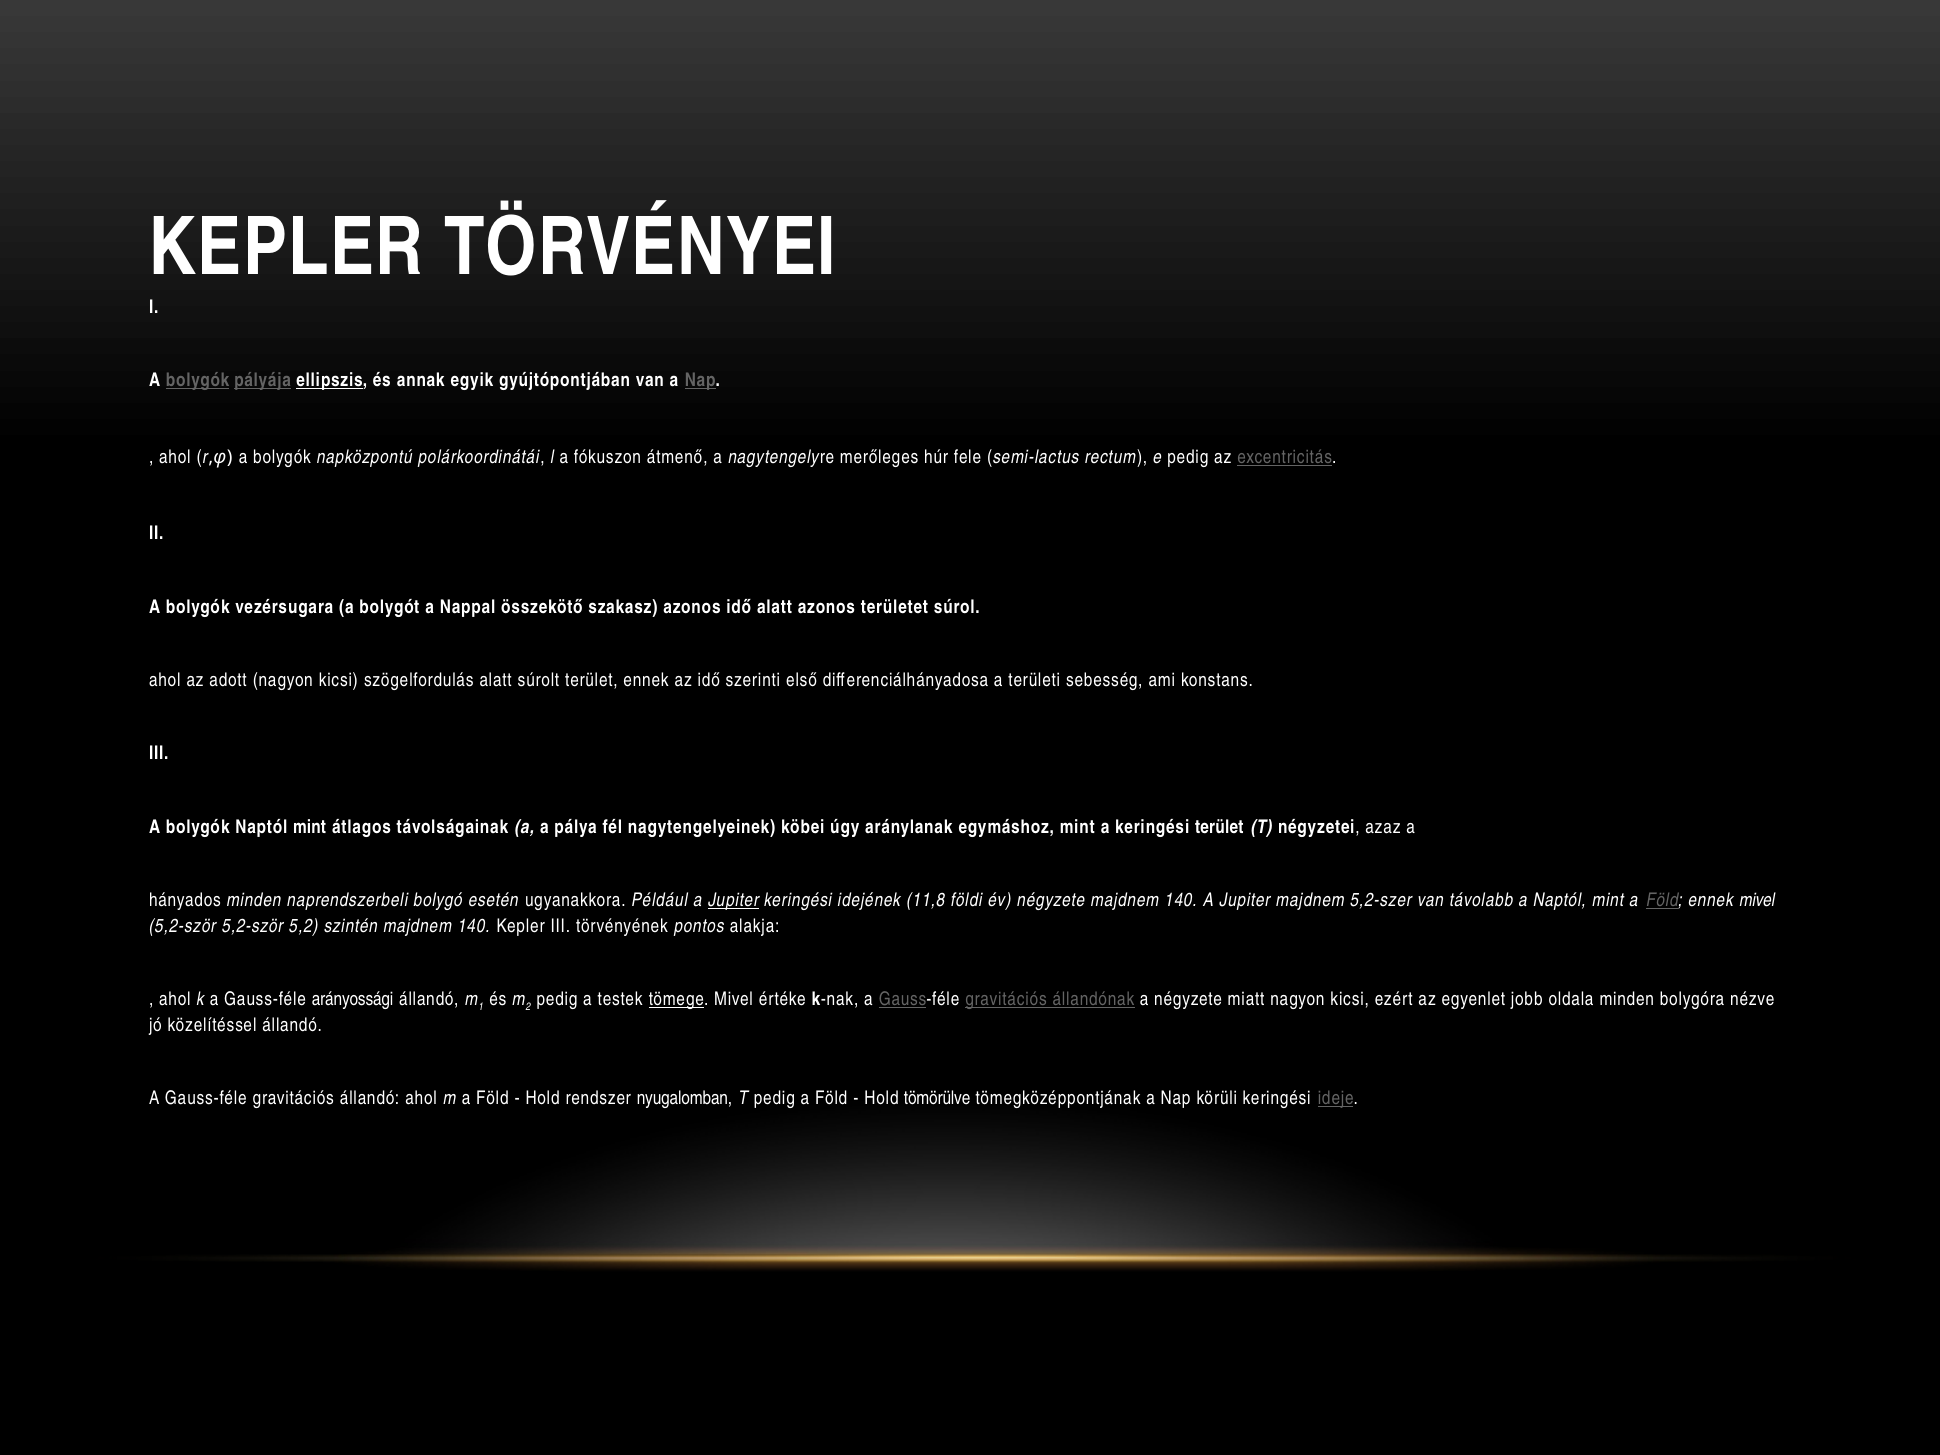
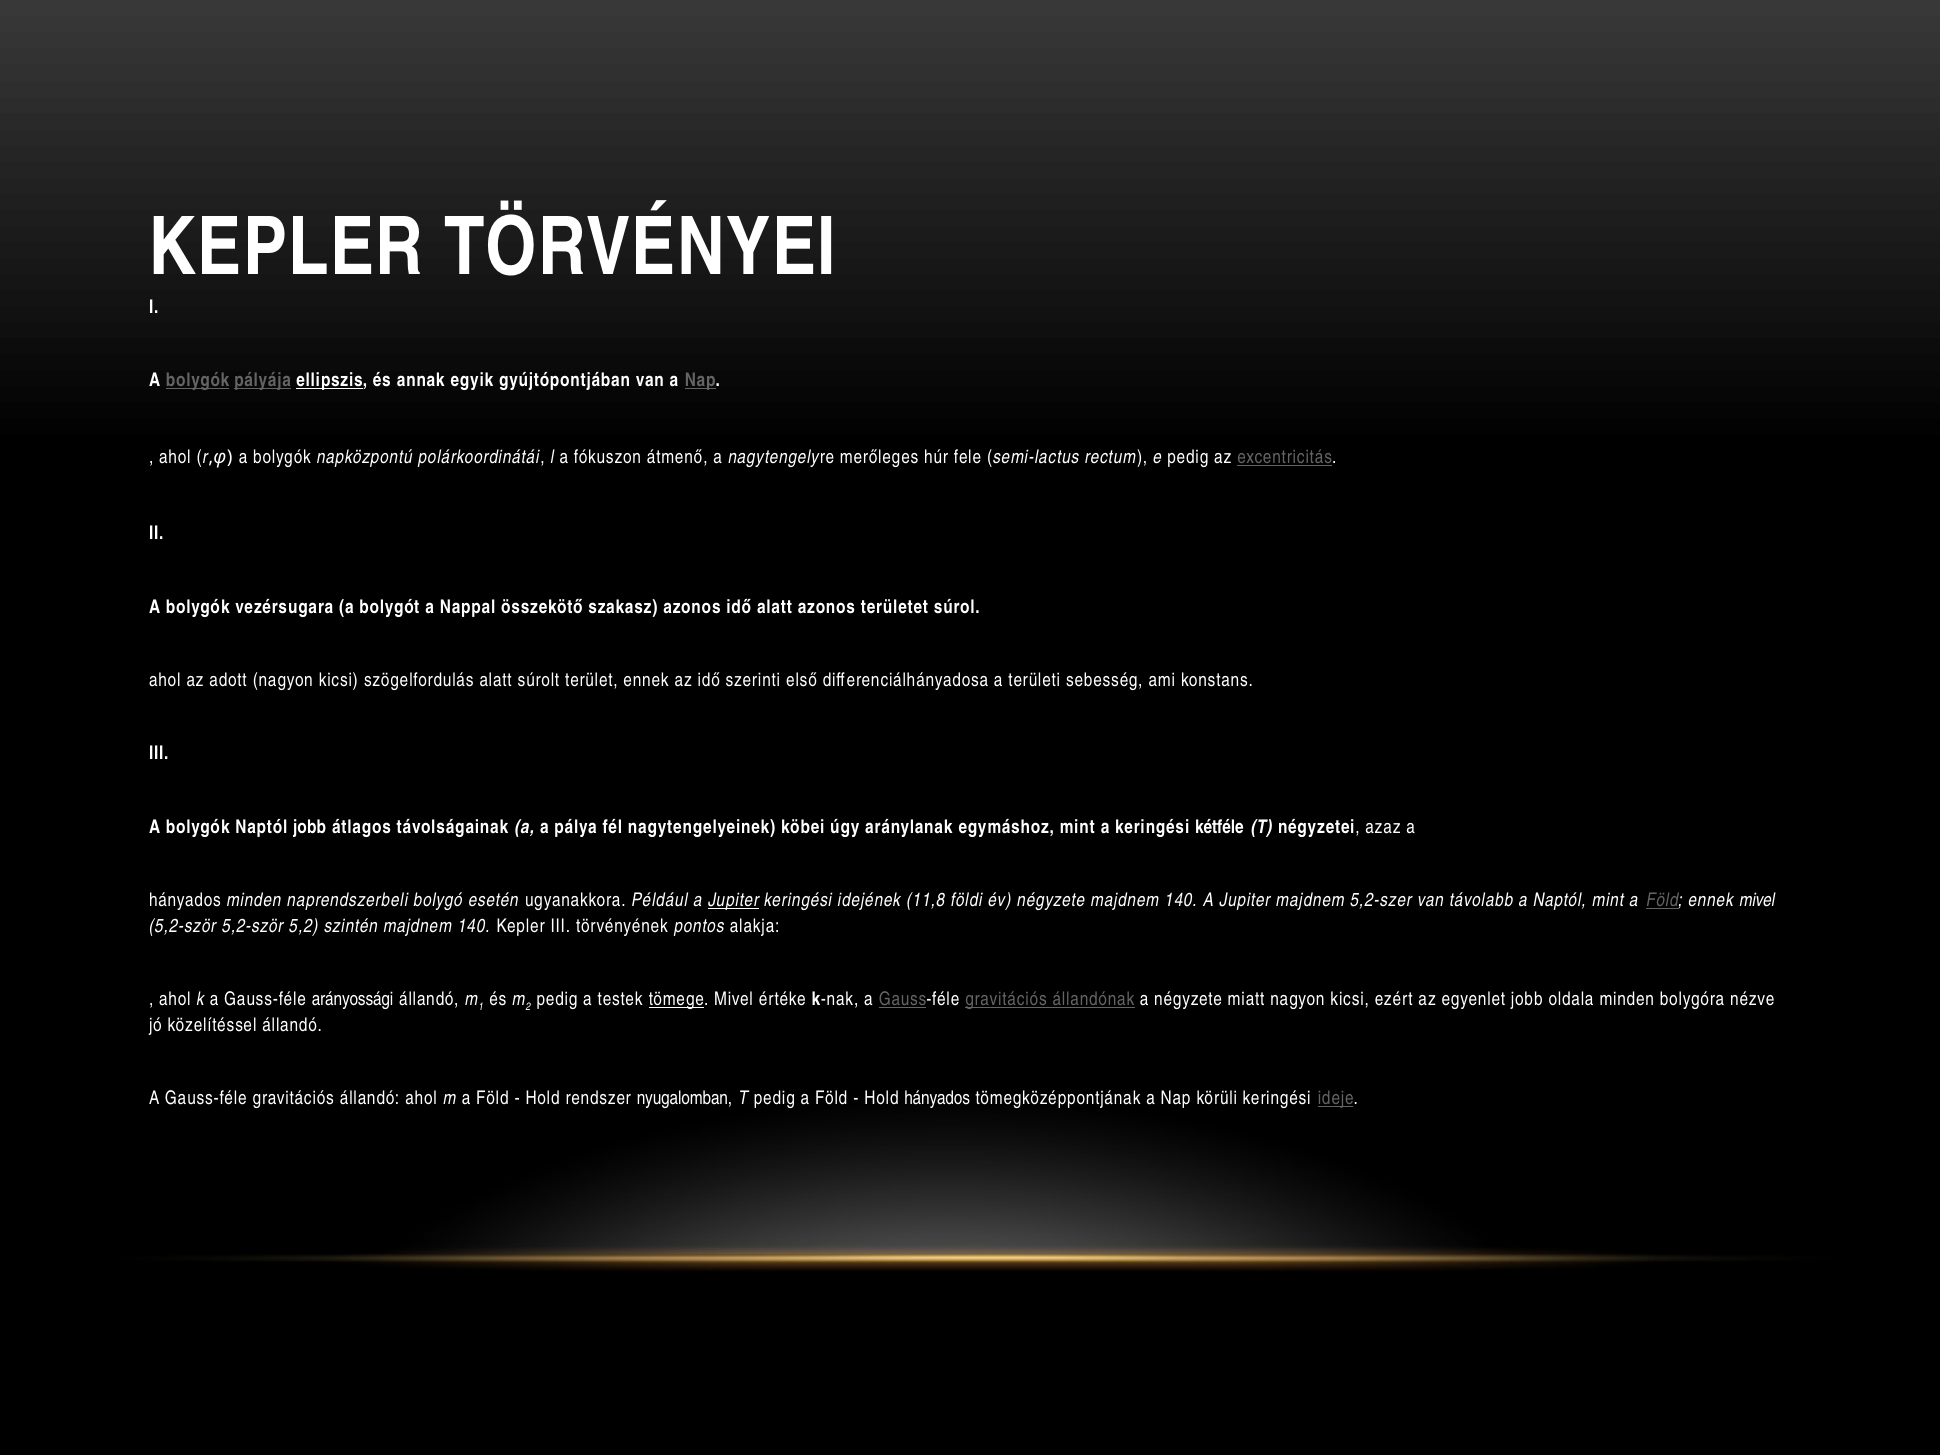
bolygók Naptól mint: mint -> jobb
keringési terület: terület -> kétféle
Hold tömörülve: tömörülve -> hányados
